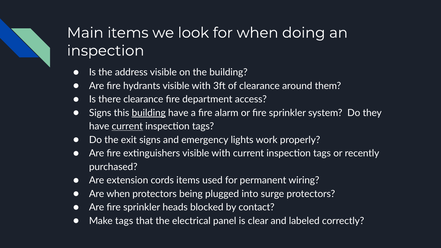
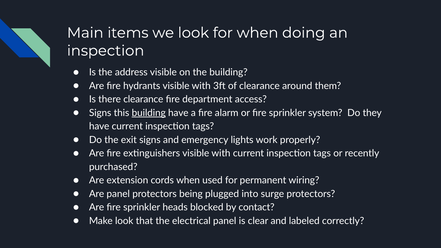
current at (127, 126) underline: present -> none
cords items: items -> when
Are when: when -> panel
Make tags: tags -> look
